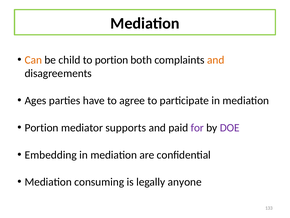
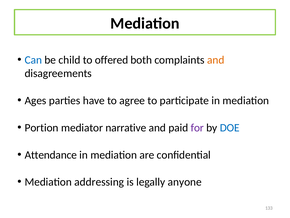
Can colour: orange -> blue
to portion: portion -> offered
supports: supports -> narrative
DOE colour: purple -> blue
Embedding: Embedding -> Attendance
consuming: consuming -> addressing
